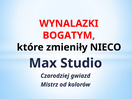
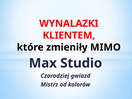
BOGATYM: BOGATYM -> KLIENTEM
NIECO: NIECO -> MIMO
